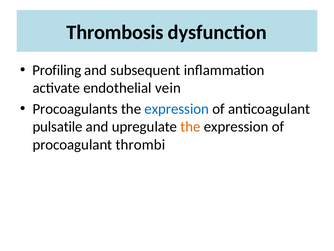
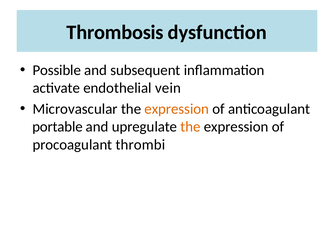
Profiling: Profiling -> Possible
Procoagulants: Procoagulants -> Microvascular
expression at (177, 109) colour: blue -> orange
pulsatile: pulsatile -> portable
